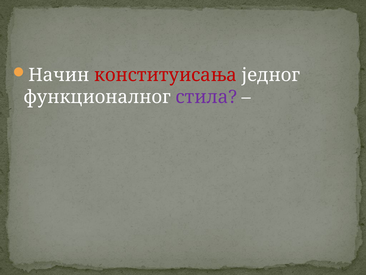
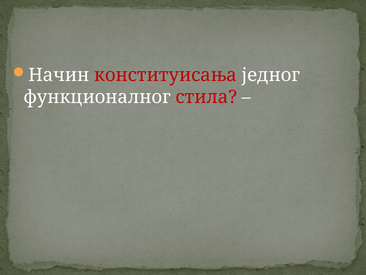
стила colour: purple -> red
